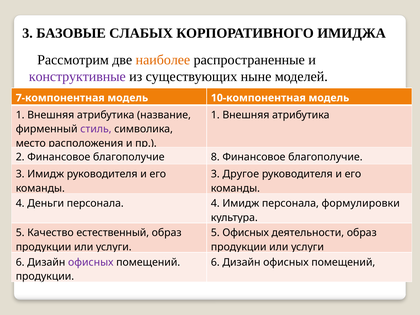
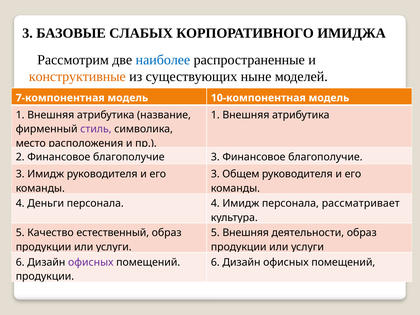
наиболее colour: orange -> blue
конструктивные colour: purple -> orange
2 Финансовое благополучие 8: 8 -> 3
Другое: Другое -> Общем
формулировки: формулировки -> рассматривает
5 Офисных: Офисных -> Внешняя
